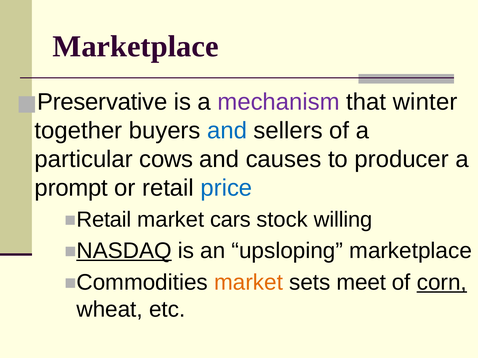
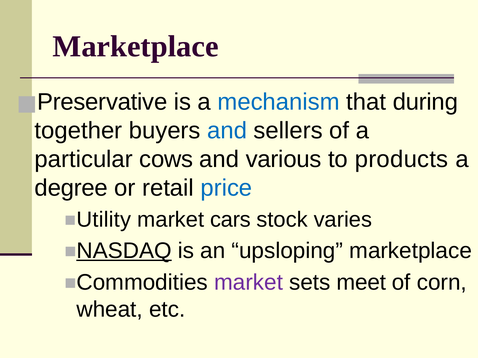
mechanism colour: purple -> blue
winter: winter -> during
causes: causes -> various
producer: producer -> products
prompt: prompt -> degree
Retail at (104, 220): Retail -> Utility
willing: willing -> varies
market at (249, 283) colour: orange -> purple
corn underline: present -> none
